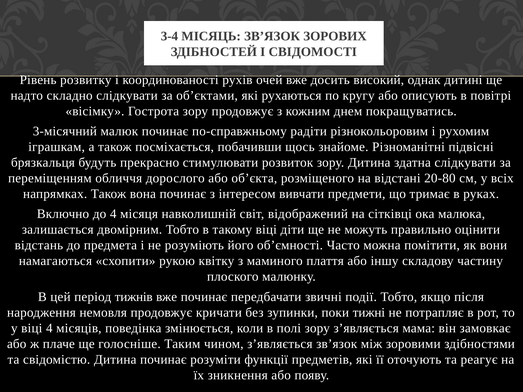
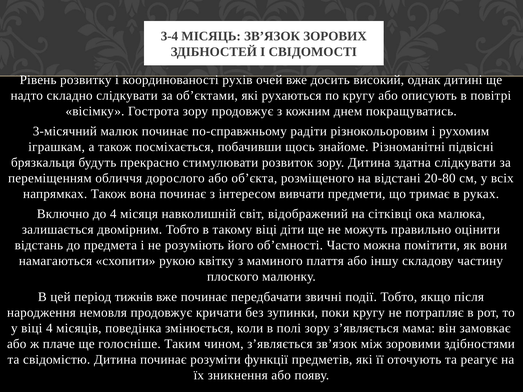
поки тижні: тижні -> кругу
